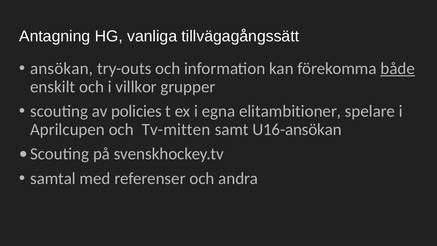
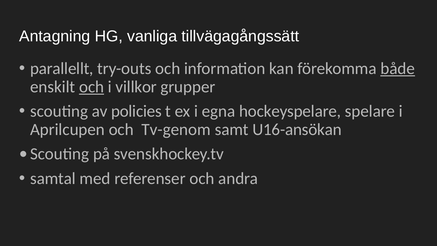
ansökan: ansökan -> parallellt
och at (92, 87) underline: none -> present
elitambitioner: elitambitioner -> hockeyspelare
Tv-mitten: Tv-mitten -> Tv-genom
